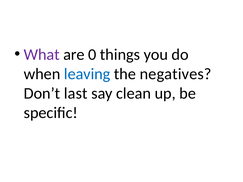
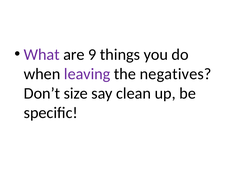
0: 0 -> 9
leaving colour: blue -> purple
last: last -> size
